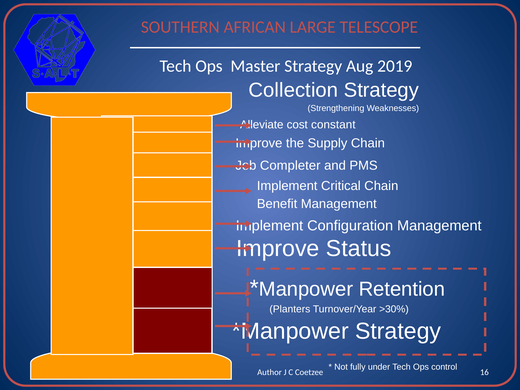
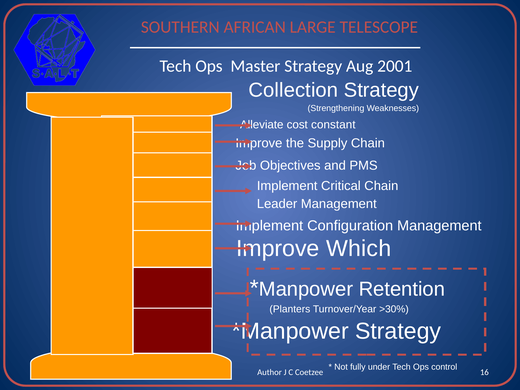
2019: 2019 -> 2001
Completer: Completer -> Objectives
Benefit: Benefit -> Leader
Status: Status -> Which
